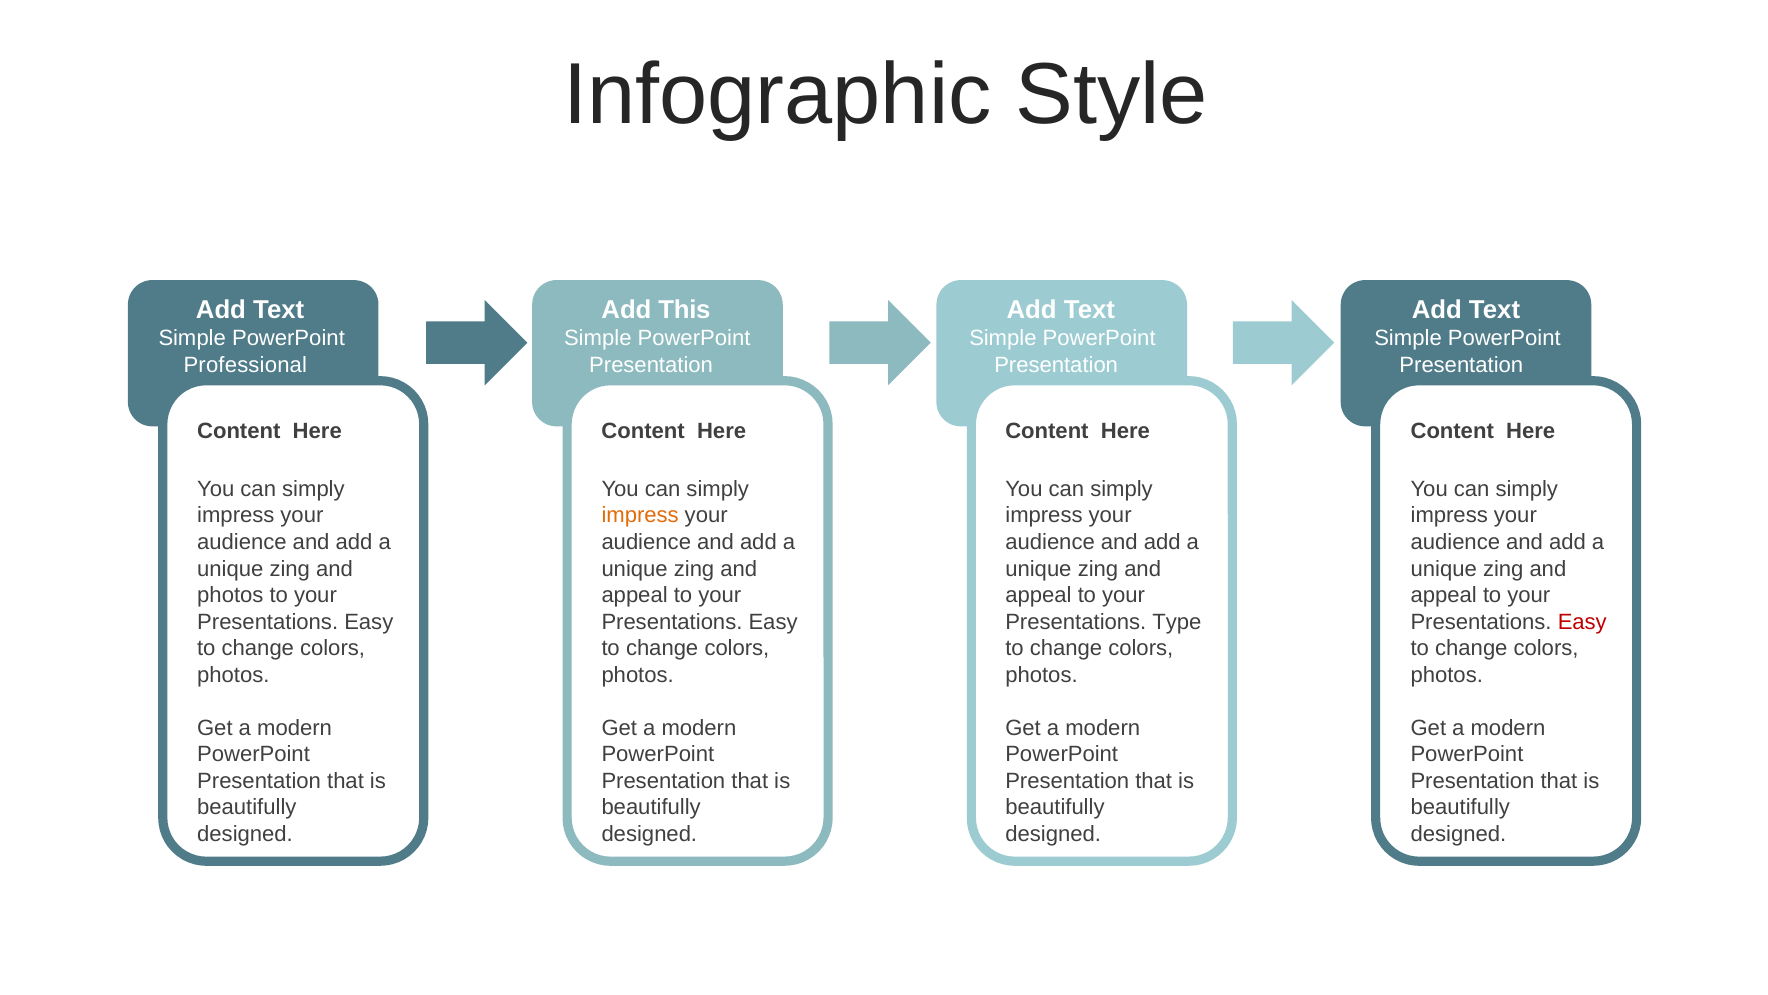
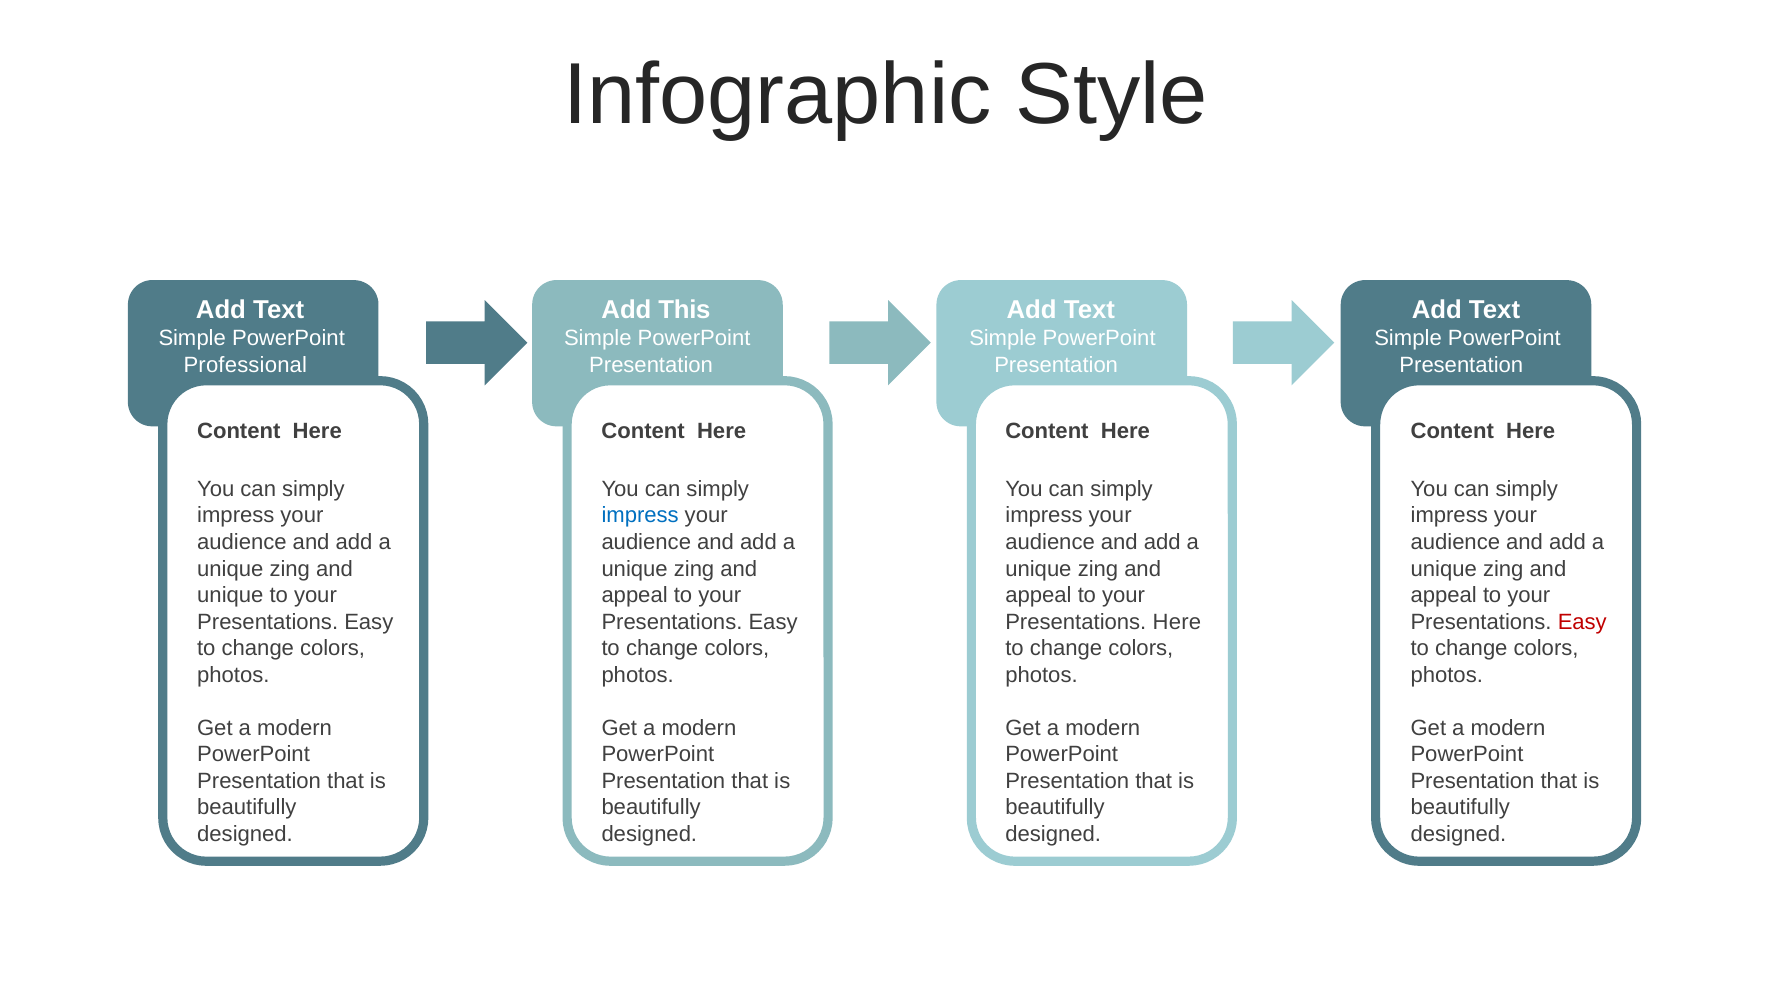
impress at (640, 515) colour: orange -> blue
photos at (230, 595): photos -> unique
Presentations Type: Type -> Here
